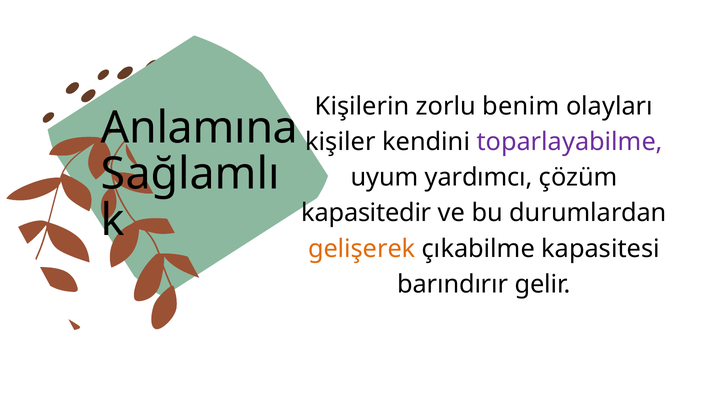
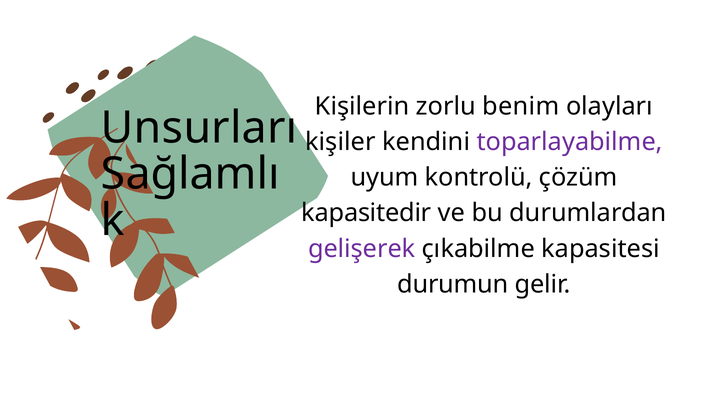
Anlamına: Anlamına -> Unsurları
yardımcı: yardımcı -> kontrolü
gelişerek colour: orange -> purple
barındırır: barındırır -> durumun
